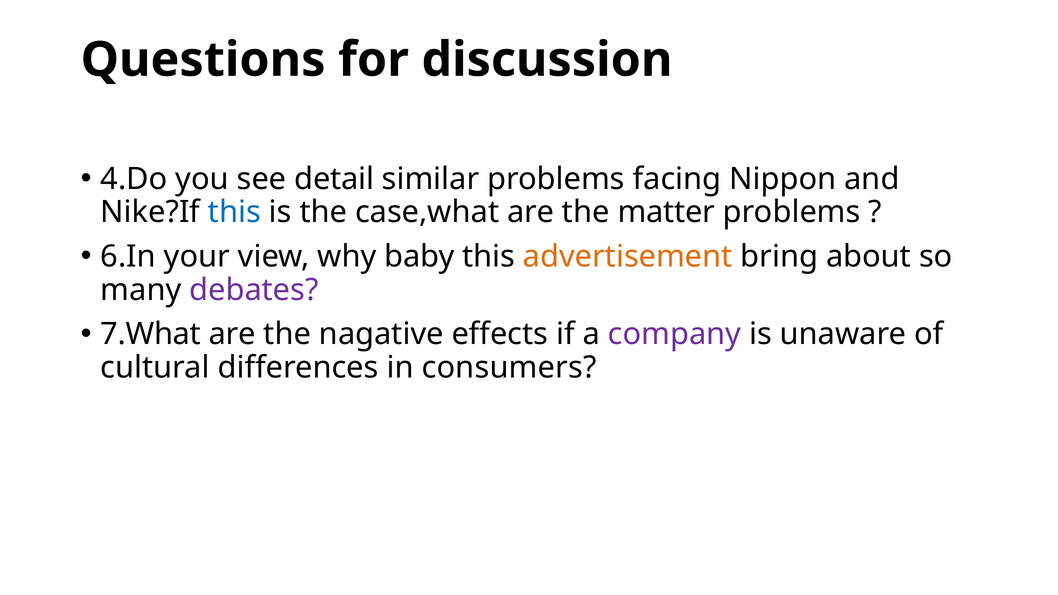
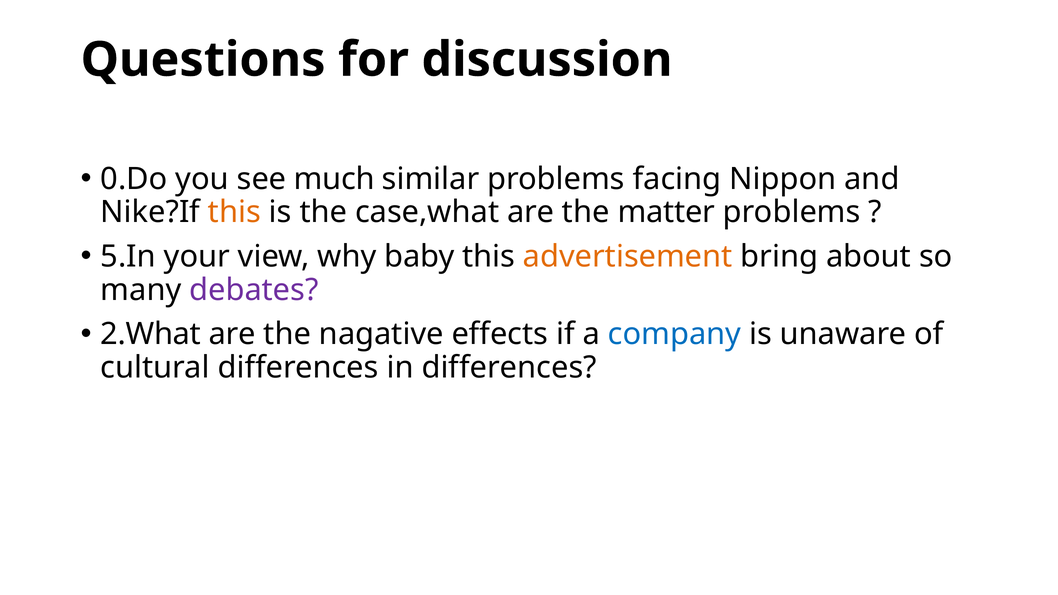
4.Do: 4.Do -> 0.Do
detail: detail -> much
this at (234, 212) colour: blue -> orange
6.In: 6.In -> 5.In
7.What: 7.What -> 2.What
company colour: purple -> blue
in consumers: consumers -> differences
